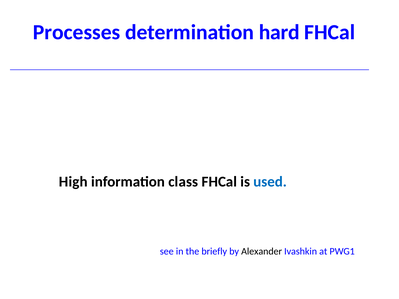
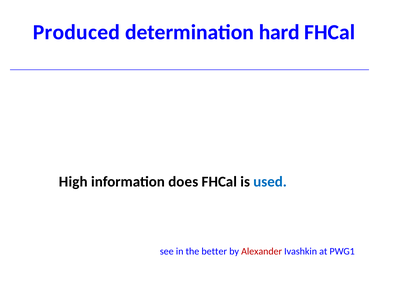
Processes: Processes -> Produced
class: class -> does
briefly: briefly -> better
Alexander colour: black -> red
